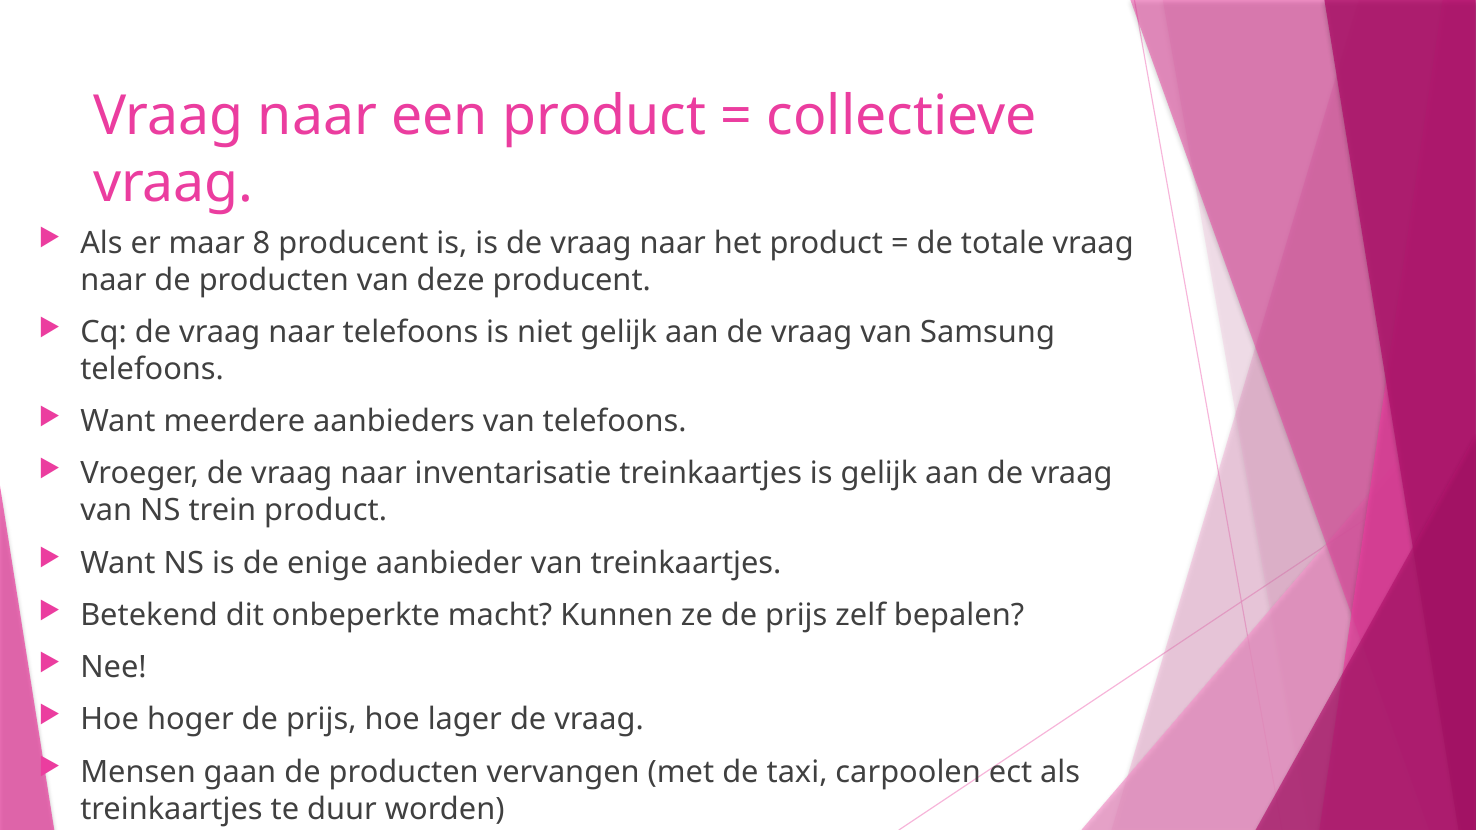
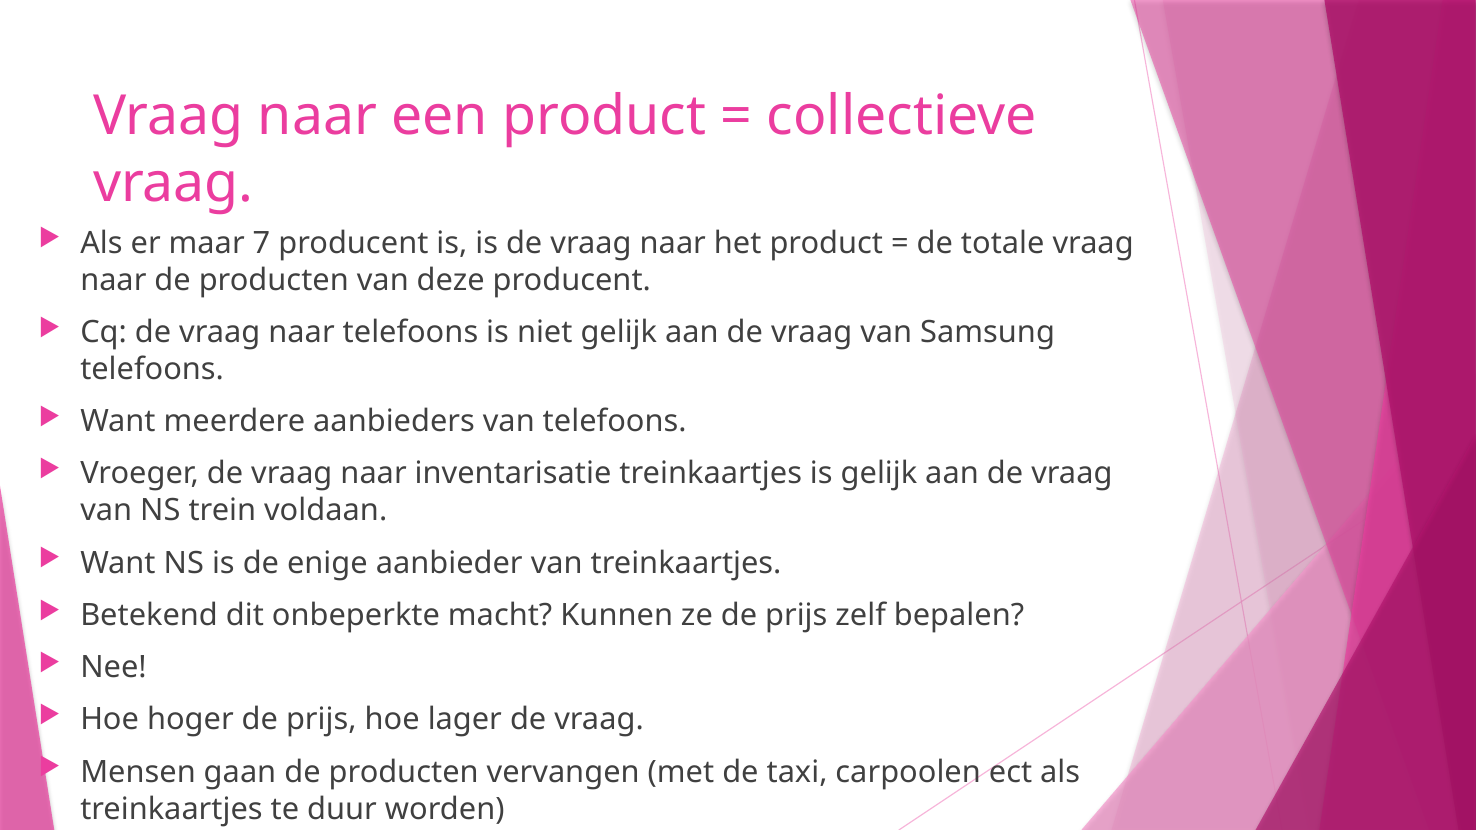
8: 8 -> 7
trein product: product -> voldaan
